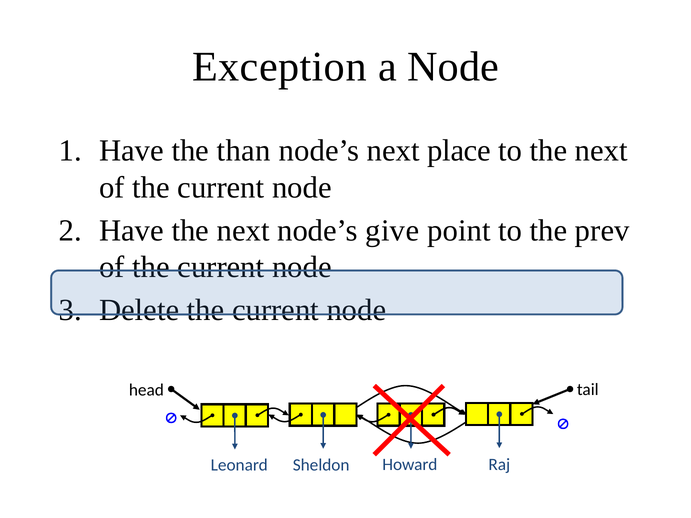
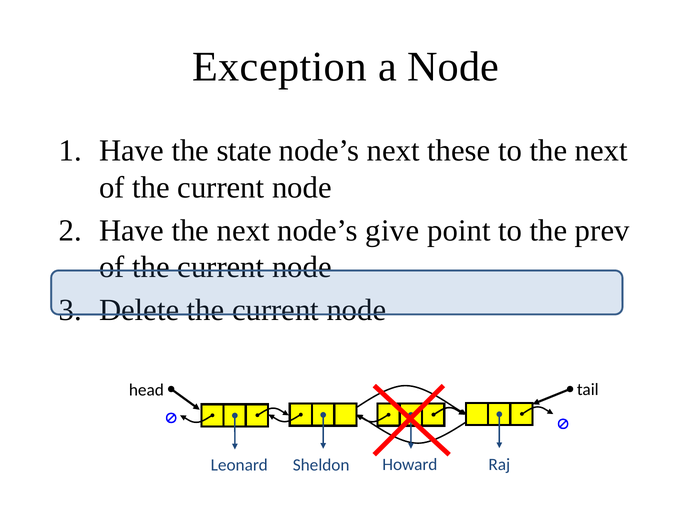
than: than -> state
place: place -> these
